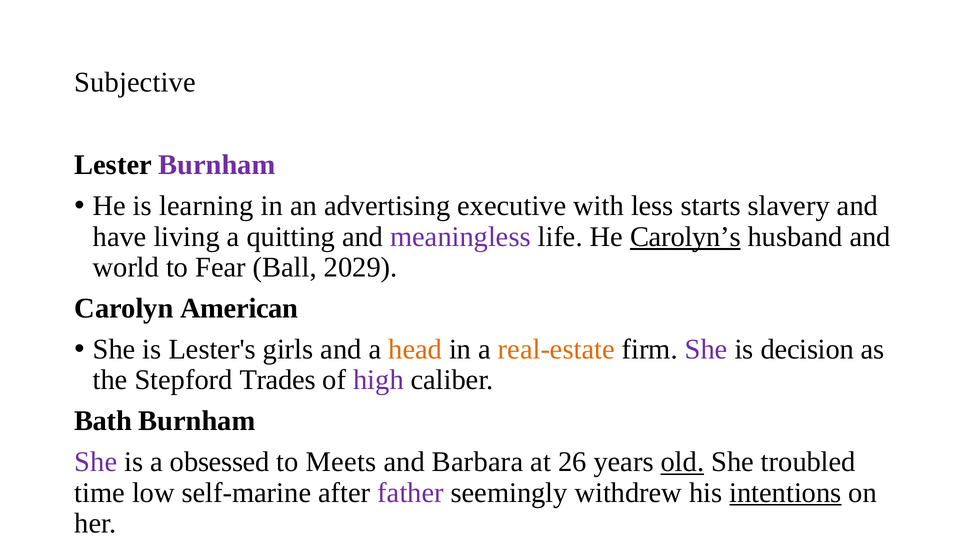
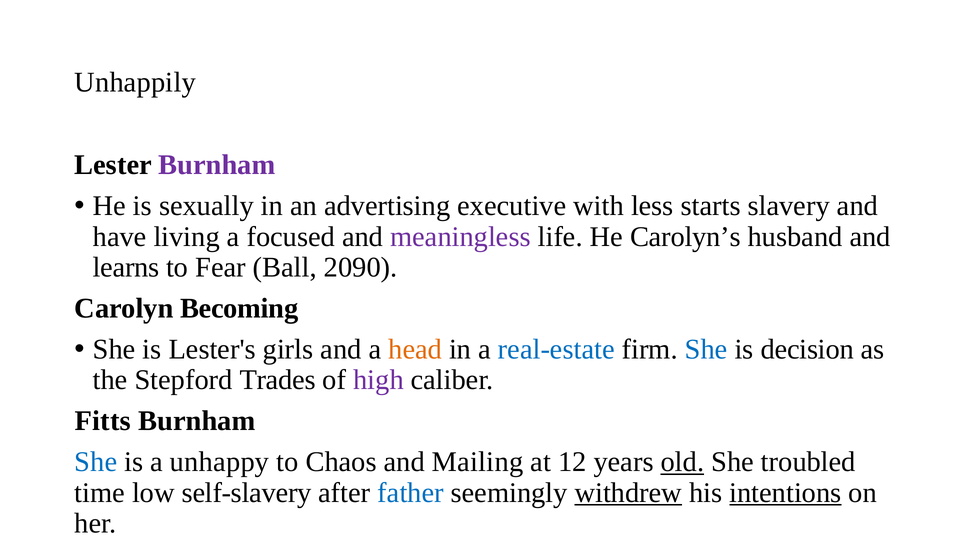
Subjective: Subjective -> Unhappily
learning: learning -> sexually
quitting: quitting -> focused
Carolyn’s underline: present -> none
world: world -> learns
2029: 2029 -> 2090
American: American -> Becoming
real-estate colour: orange -> blue
She at (706, 350) colour: purple -> blue
Bath: Bath -> Fitts
She at (96, 462) colour: purple -> blue
obsessed: obsessed -> unhappy
Meets: Meets -> Chaos
Barbara: Barbara -> Mailing
26: 26 -> 12
self-marine: self-marine -> self-slavery
father colour: purple -> blue
withdrew underline: none -> present
